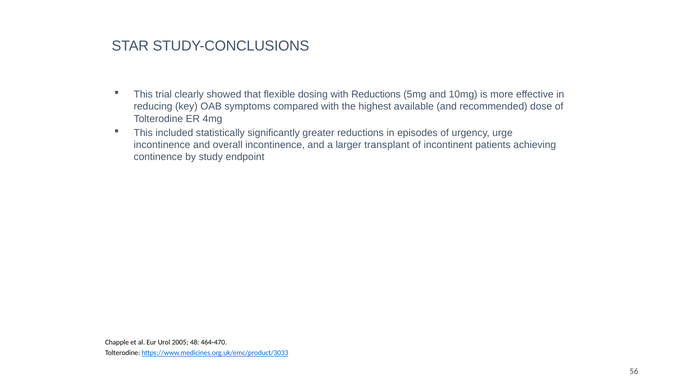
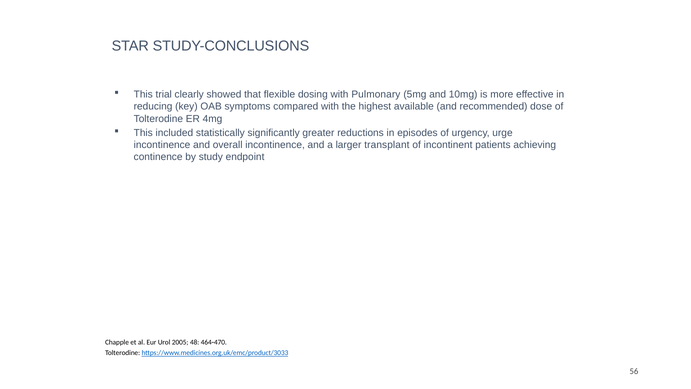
with Reductions: Reductions -> Pulmonary
